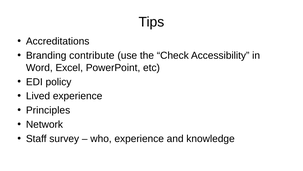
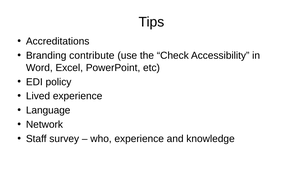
Principles: Principles -> Language
